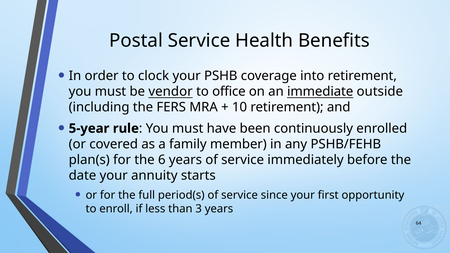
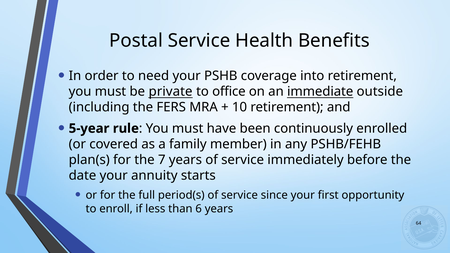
clock: clock -> need
vendor: vendor -> private
6: 6 -> 7
3: 3 -> 6
